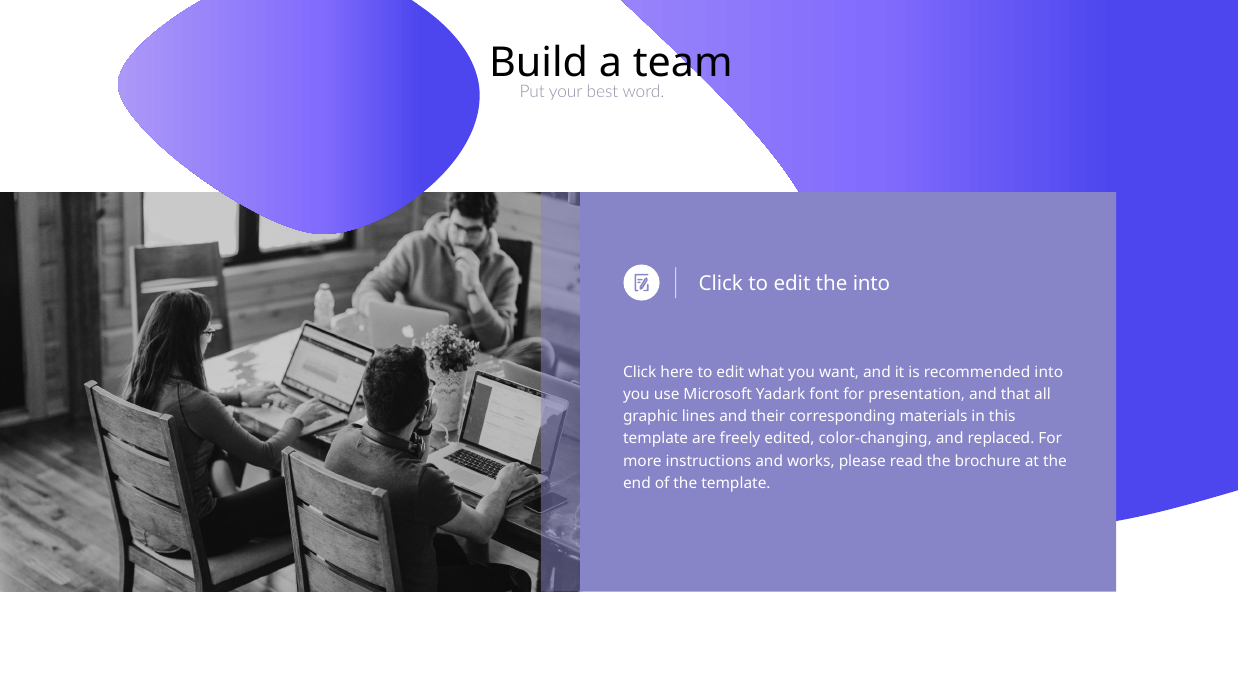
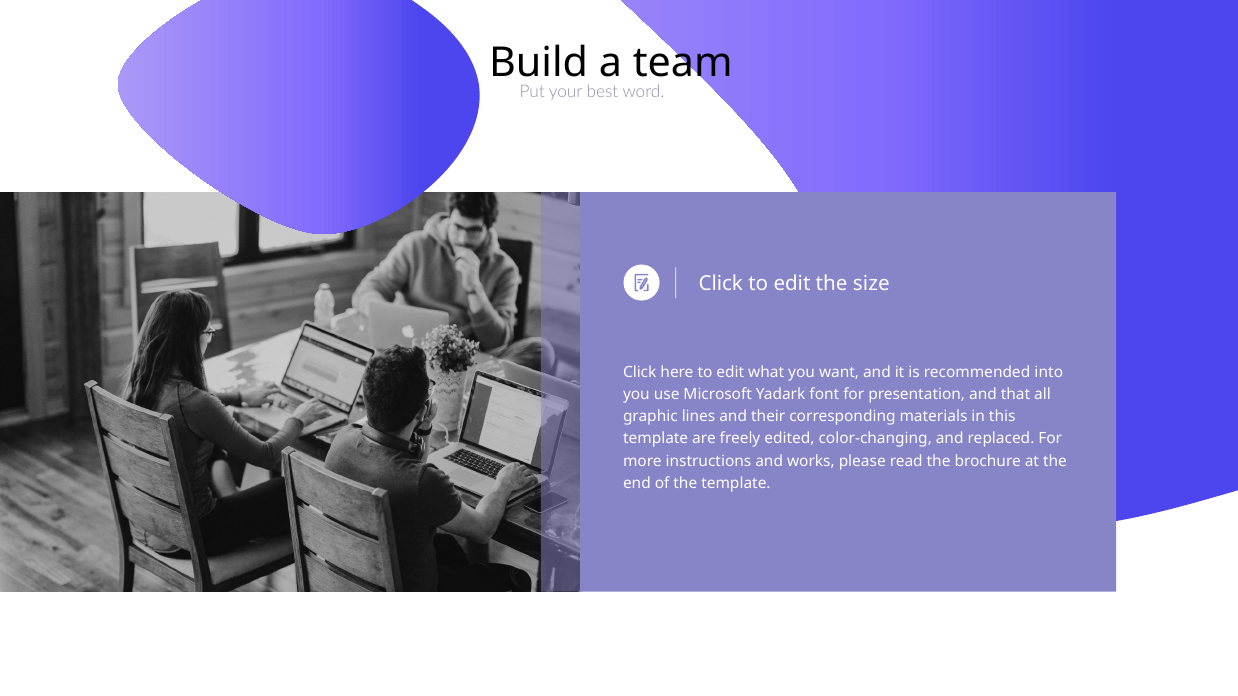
the into: into -> size
